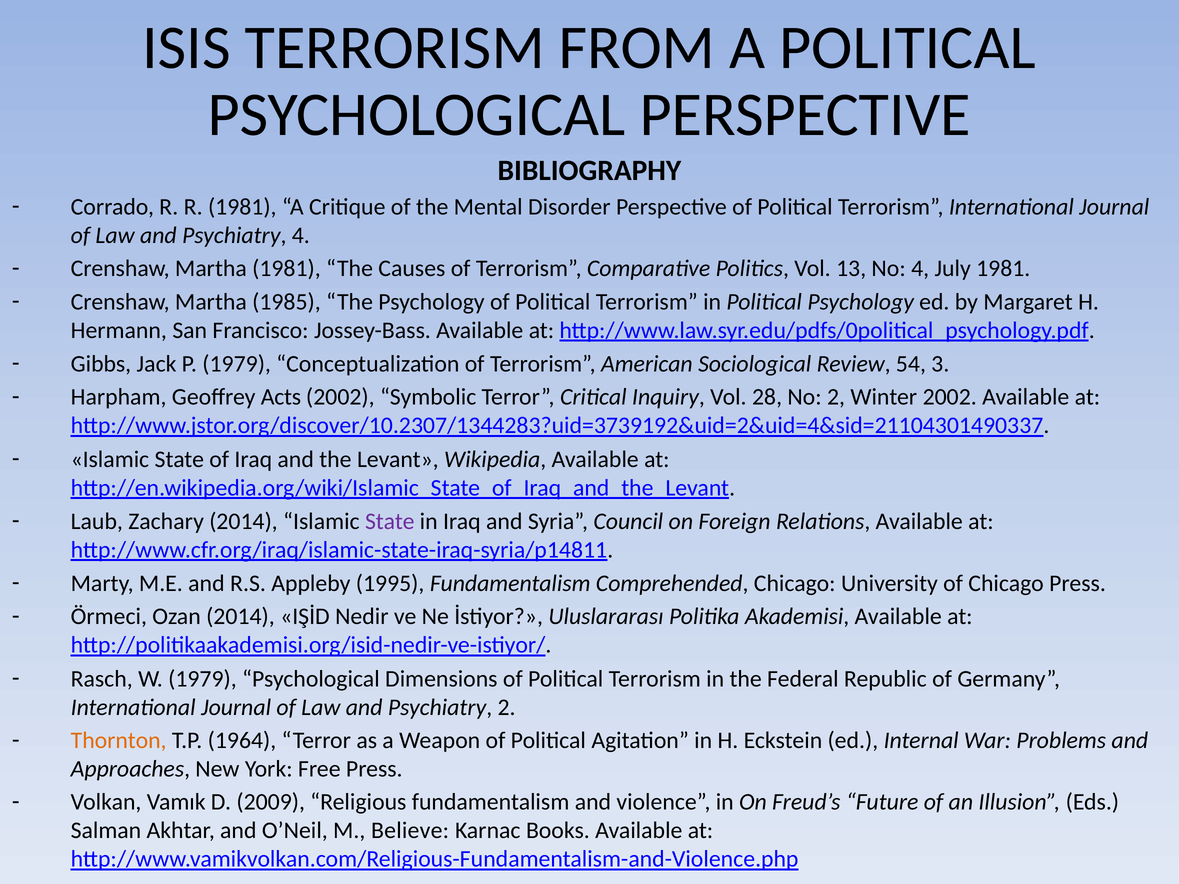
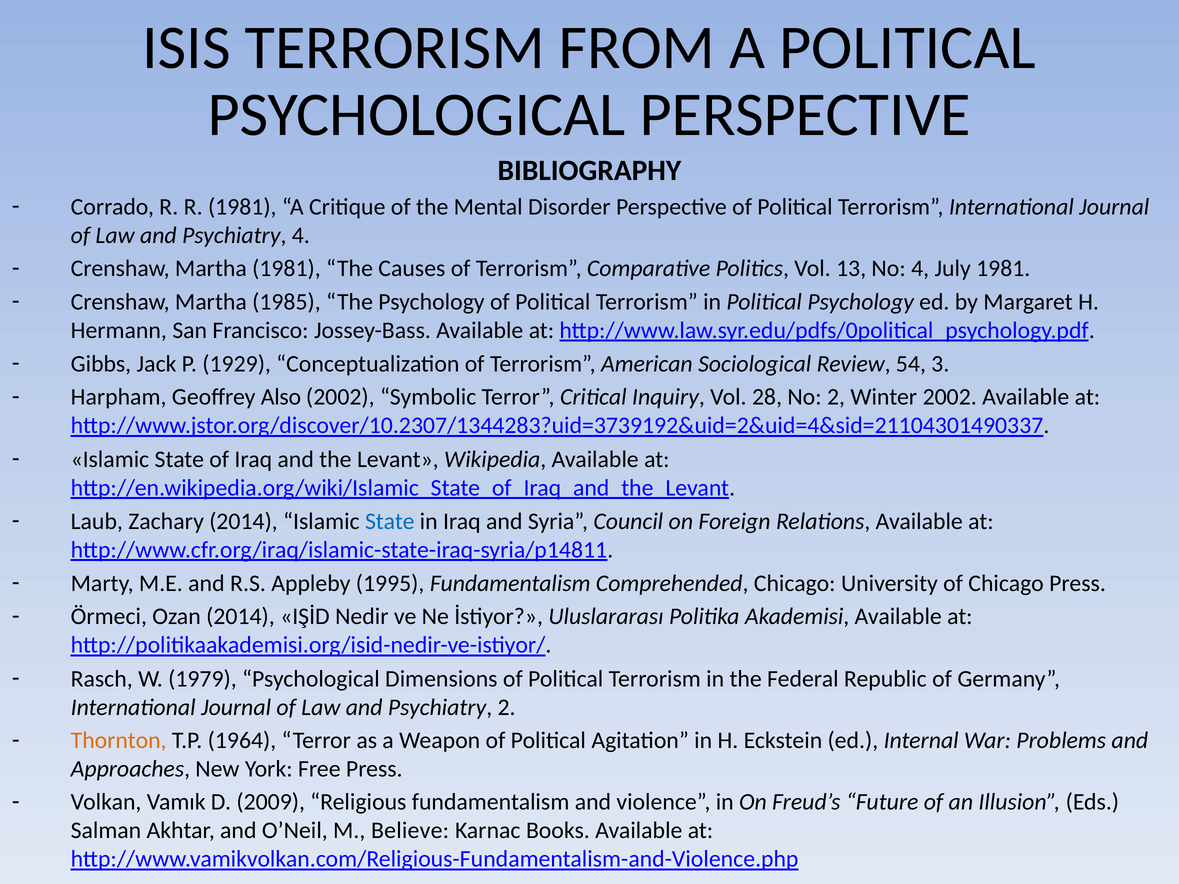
P 1979: 1979 -> 1929
Acts: Acts -> Also
State at (390, 521) colour: purple -> blue
